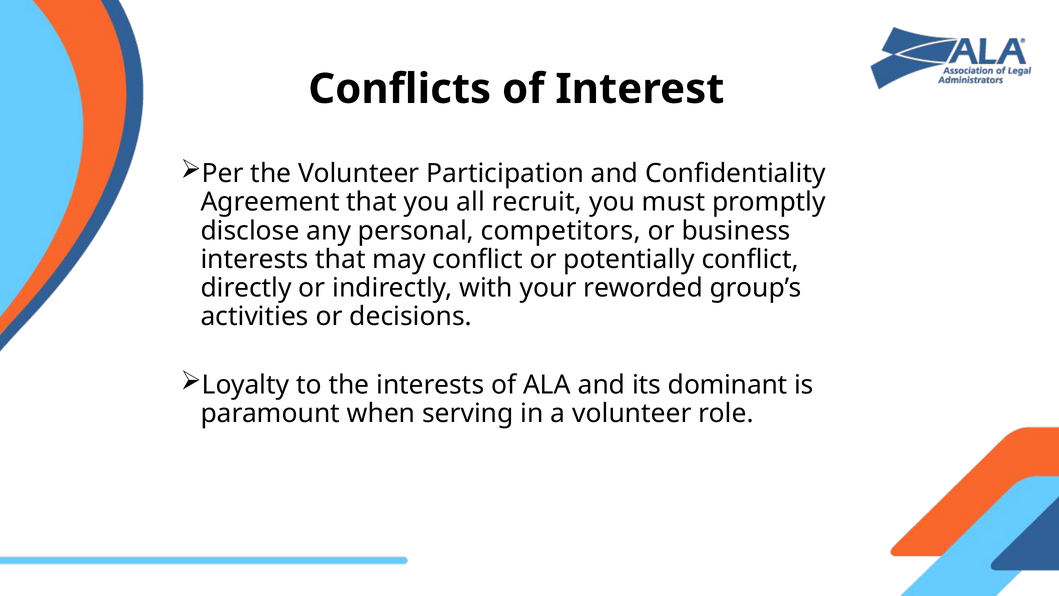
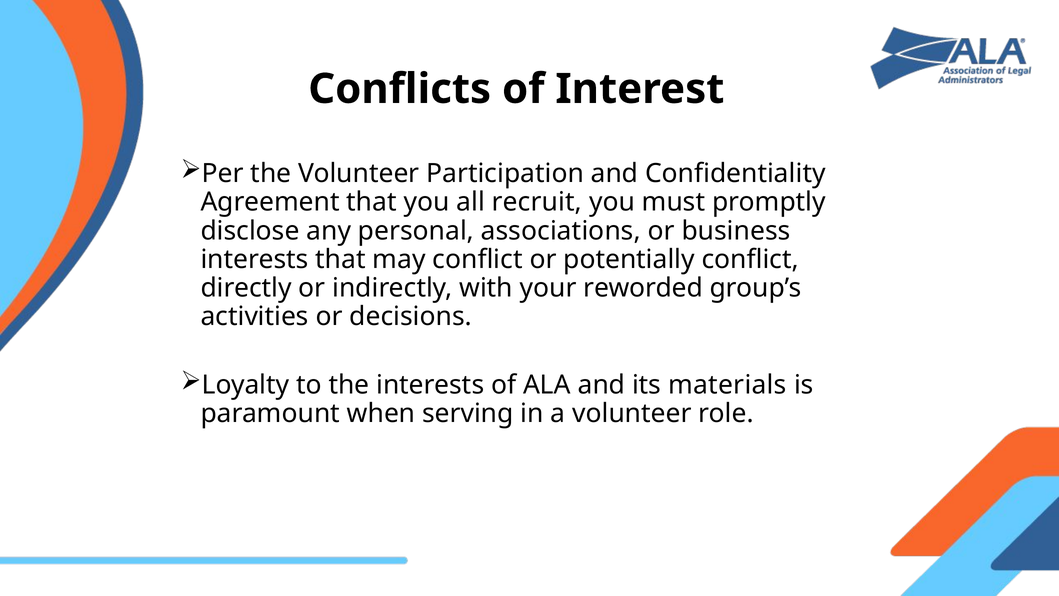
competitors: competitors -> associations
dominant: dominant -> materials
